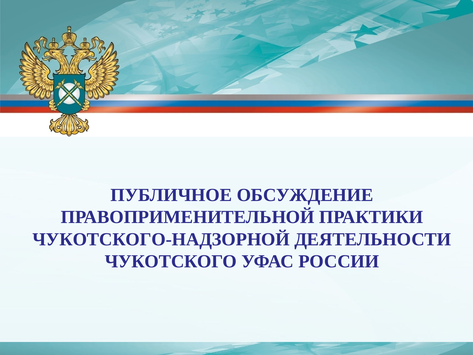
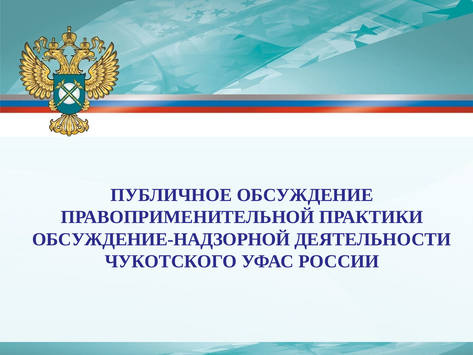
ЧУКОТСКОГО-НАДЗОРНОЙ: ЧУКОТСКОГО-НАДЗОРНОЙ -> ОБСУЖДЕНИЕ-НАДЗОРНОЙ
